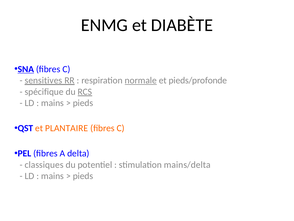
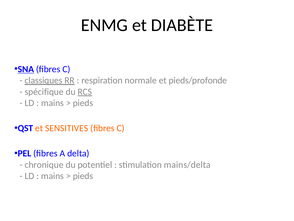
sensitives: sensitives -> classiques
normale underline: present -> none
PLANTAIRE: PLANTAIRE -> SENSITIVES
classiques: classiques -> chronique
